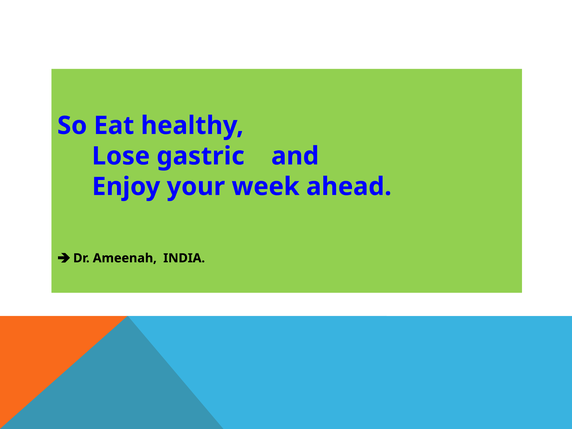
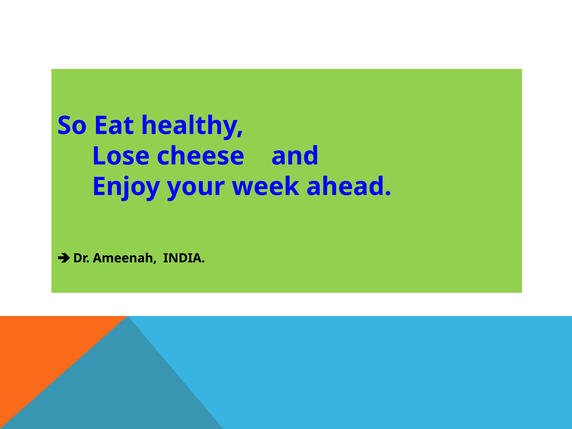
gastric: gastric -> cheese
